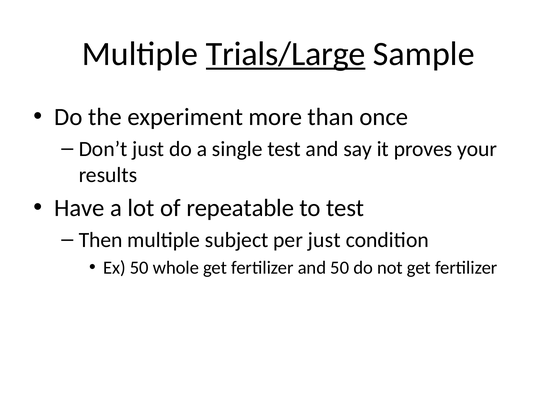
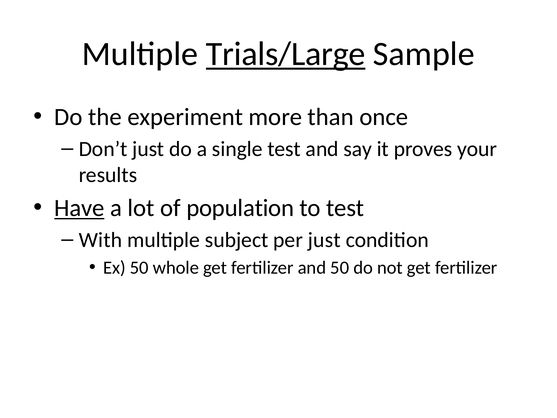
Have underline: none -> present
repeatable: repeatable -> population
Then: Then -> With
